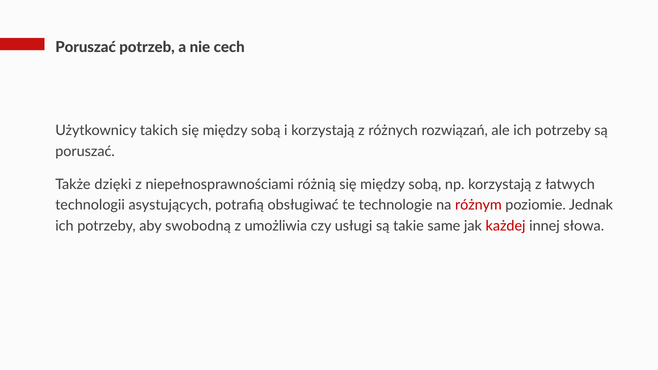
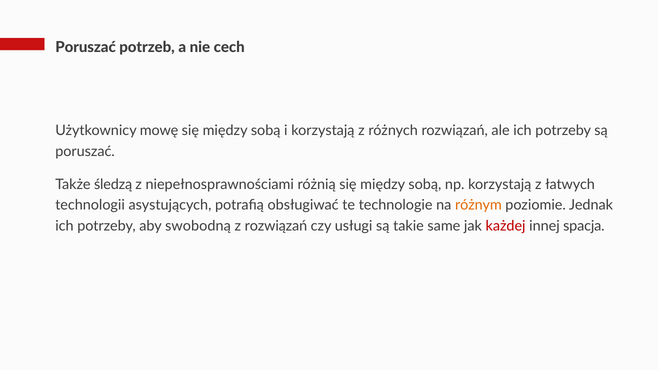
takich: takich -> mowę
dzięki: dzięki -> śledzą
różnym colour: red -> orange
z umożliwia: umożliwia -> rozwiązań
słowa: słowa -> spacja
